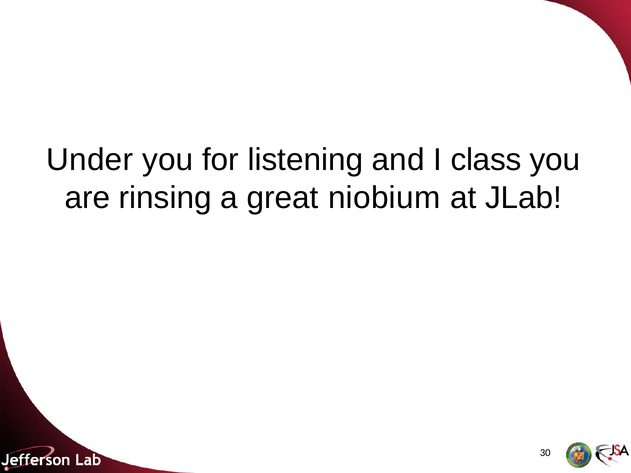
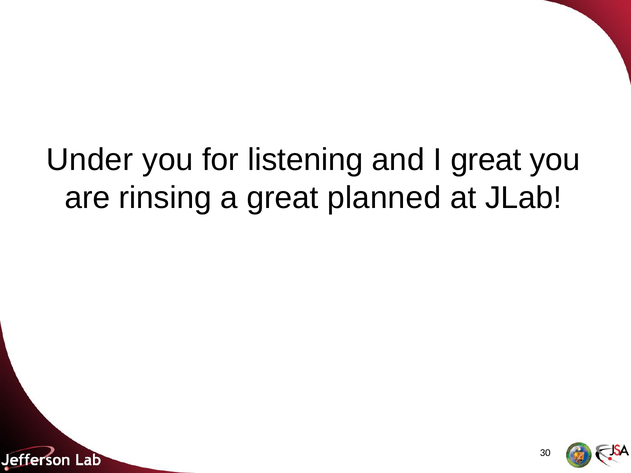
I class: class -> great
niobium: niobium -> planned
